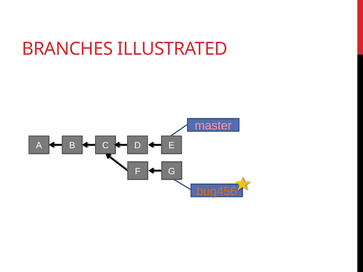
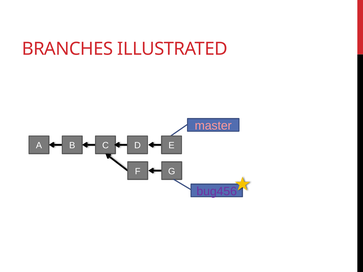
bug456 colour: orange -> purple
